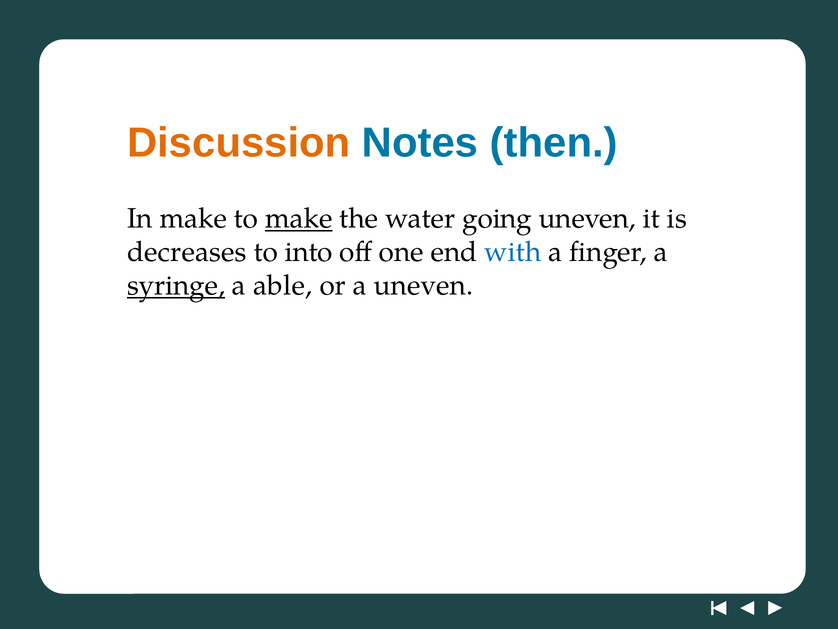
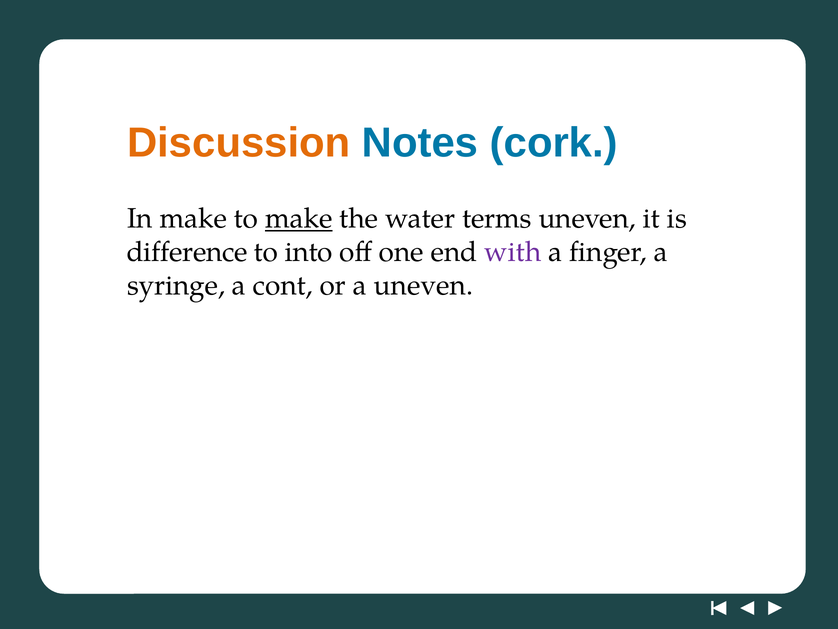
then: then -> cork
going: going -> terms
decreases: decreases -> difference
with colour: blue -> purple
syringe underline: present -> none
able: able -> cont
